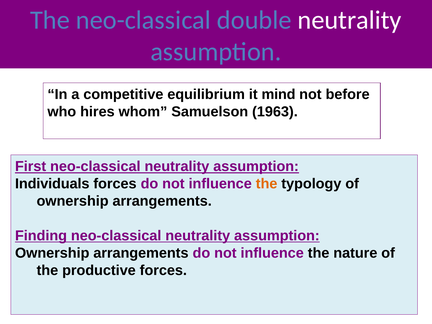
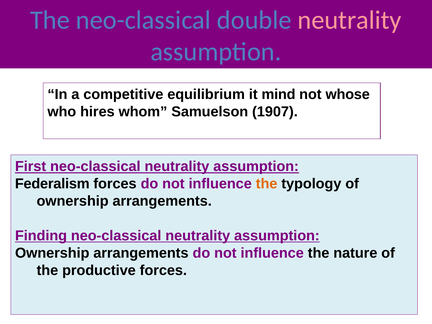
neutrality at (350, 20) colour: white -> pink
before: before -> whose
1963: 1963 -> 1907
Individuals: Individuals -> Federalism
